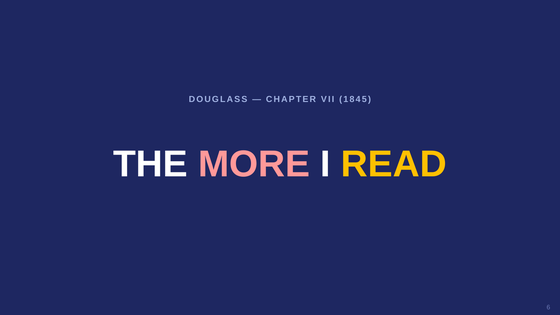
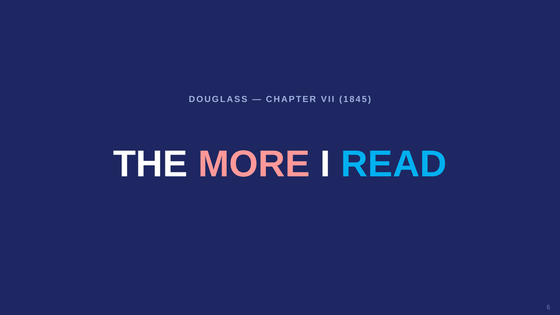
READ colour: yellow -> light blue
